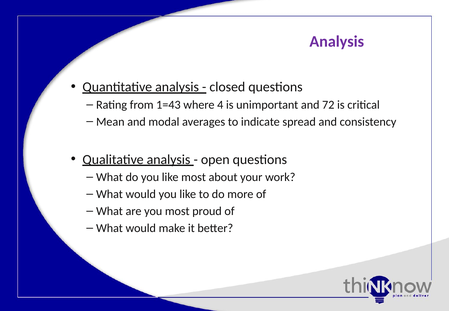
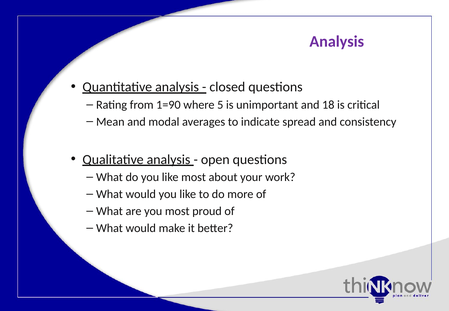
1=43: 1=43 -> 1=90
4: 4 -> 5
72: 72 -> 18
